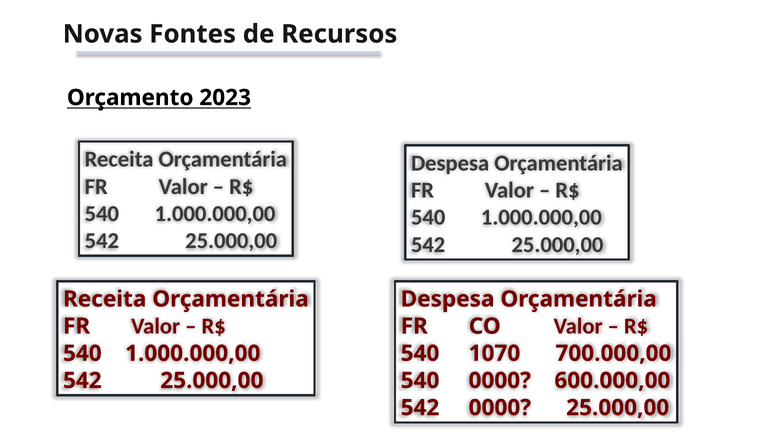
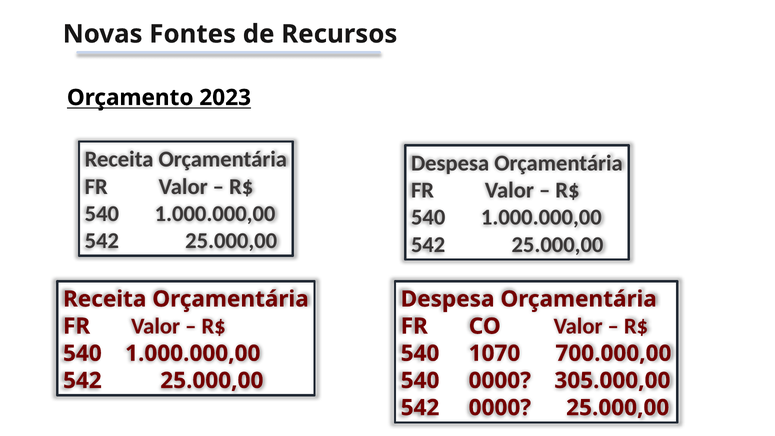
600.000,00: 600.000,00 -> 305.000,00
